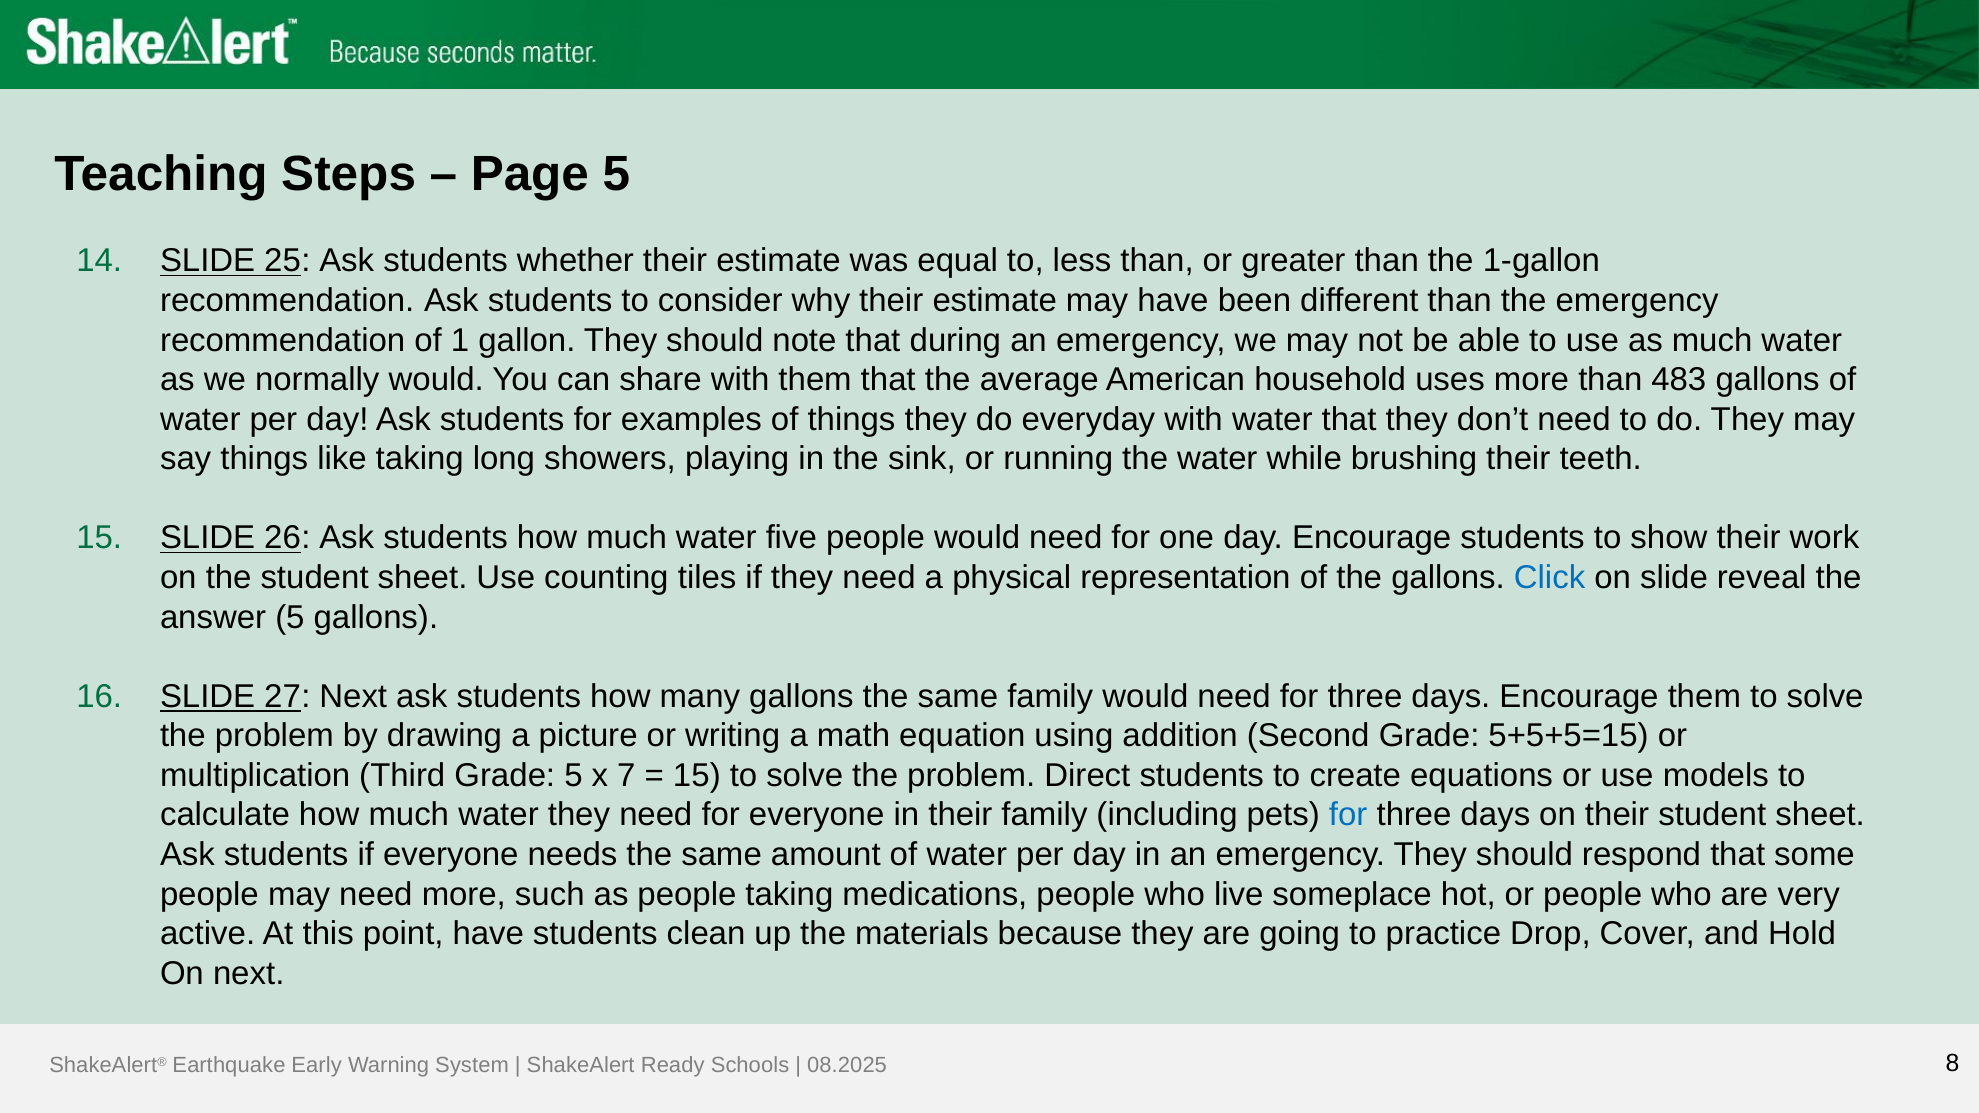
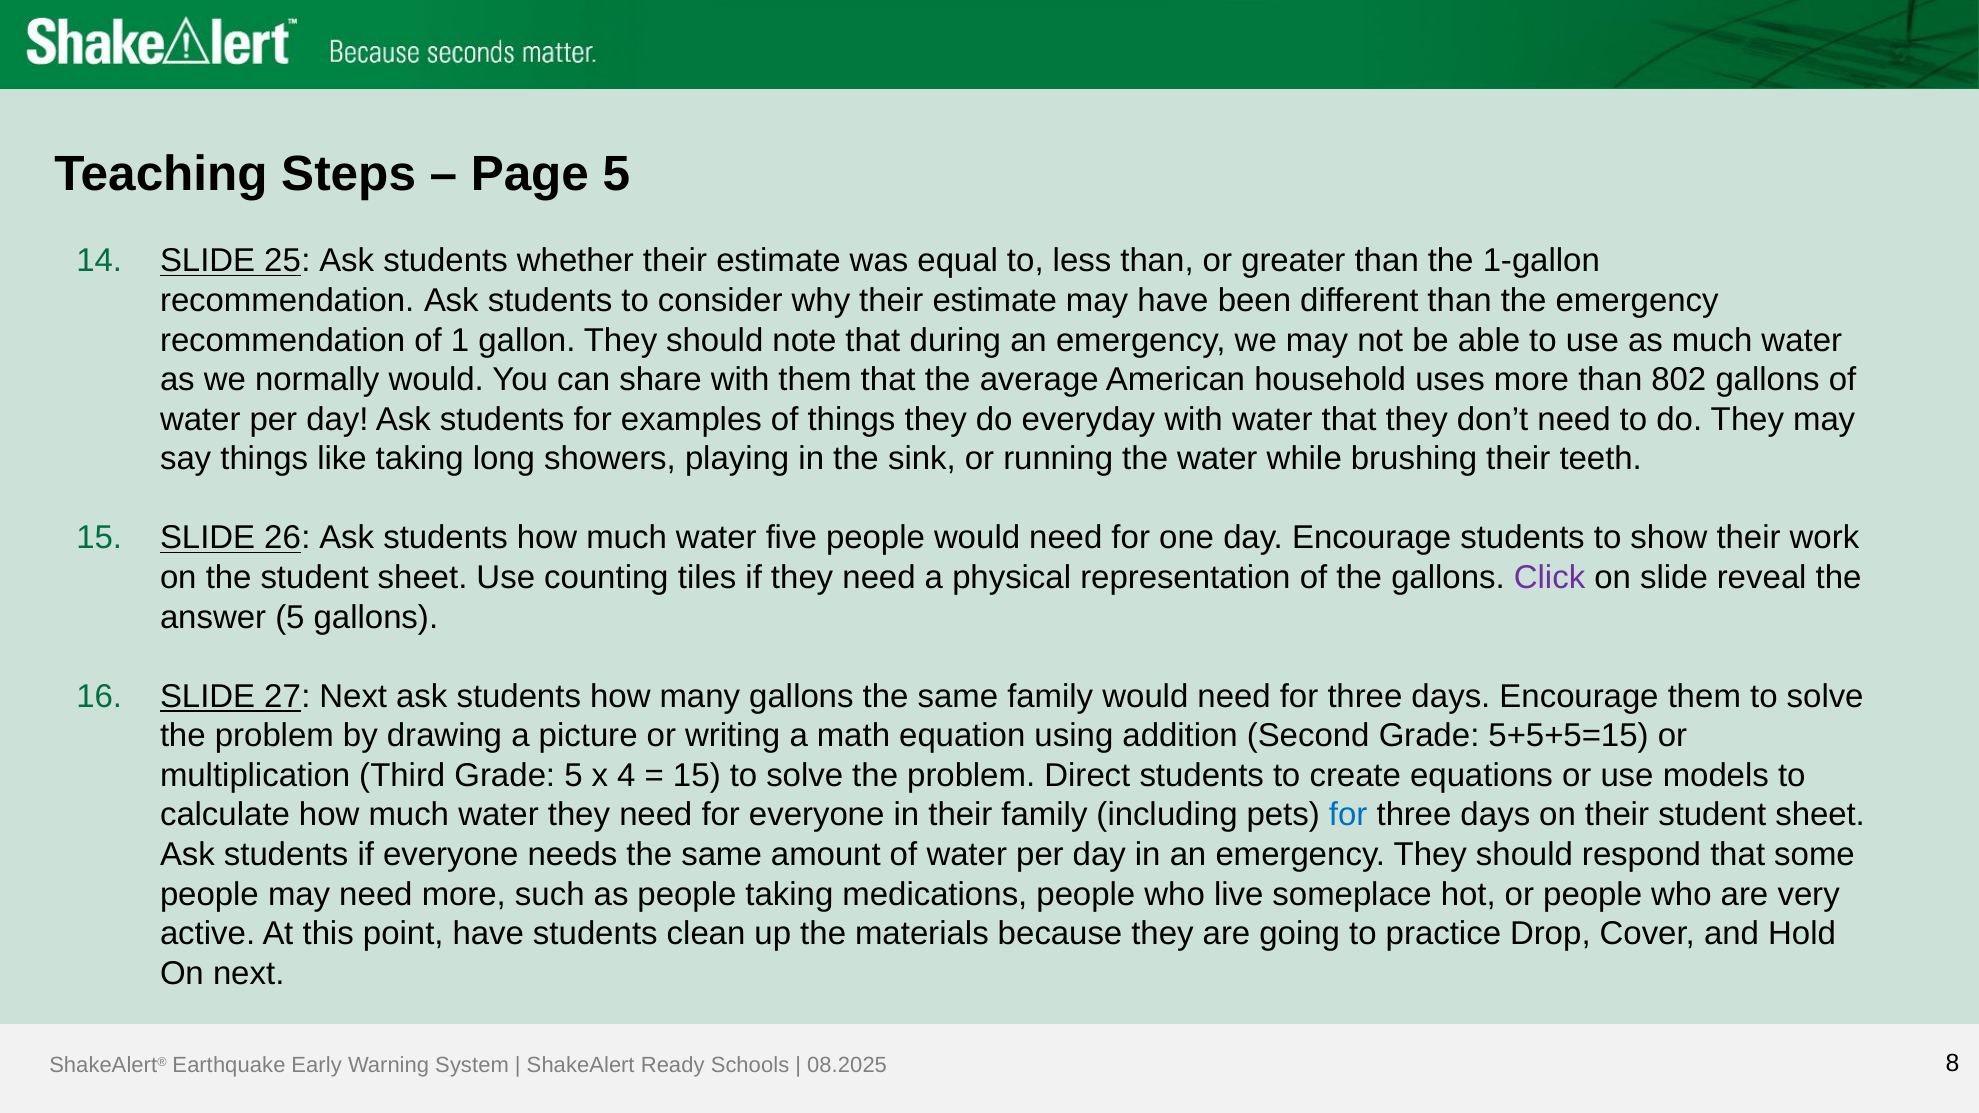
483: 483 -> 802
Click colour: blue -> purple
7: 7 -> 4
